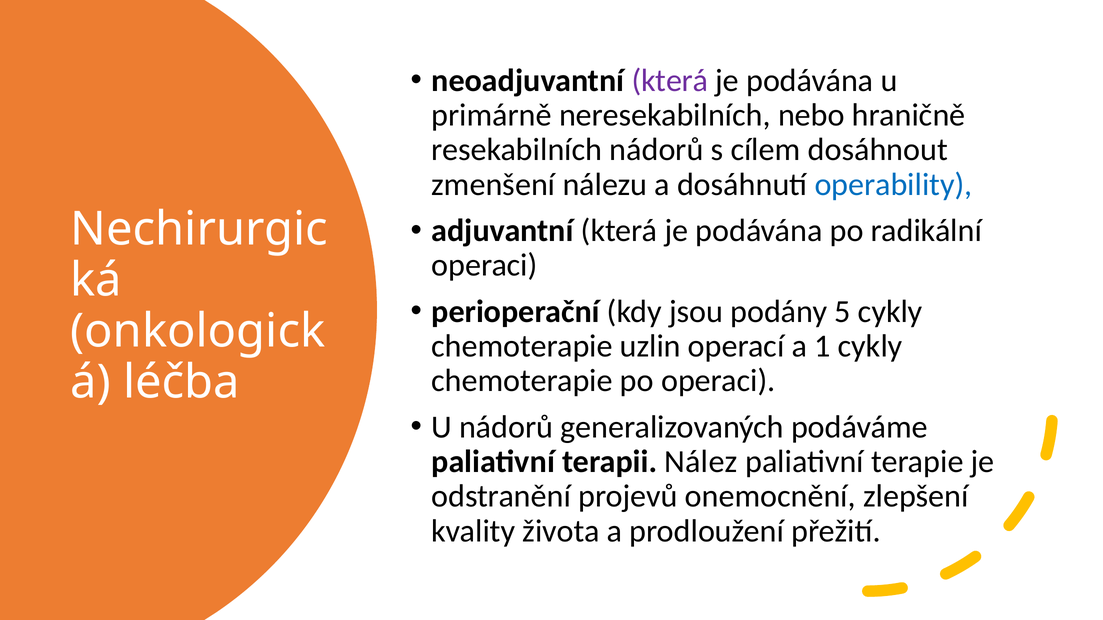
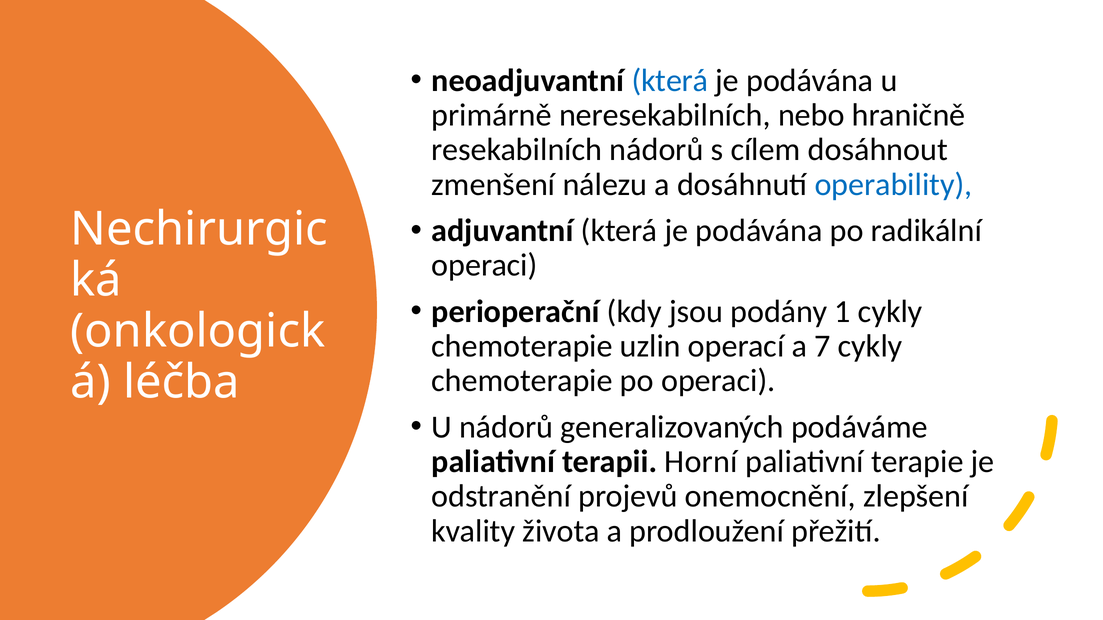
která at (670, 81) colour: purple -> blue
5: 5 -> 1
1: 1 -> 7
Nález: Nález -> Horní
